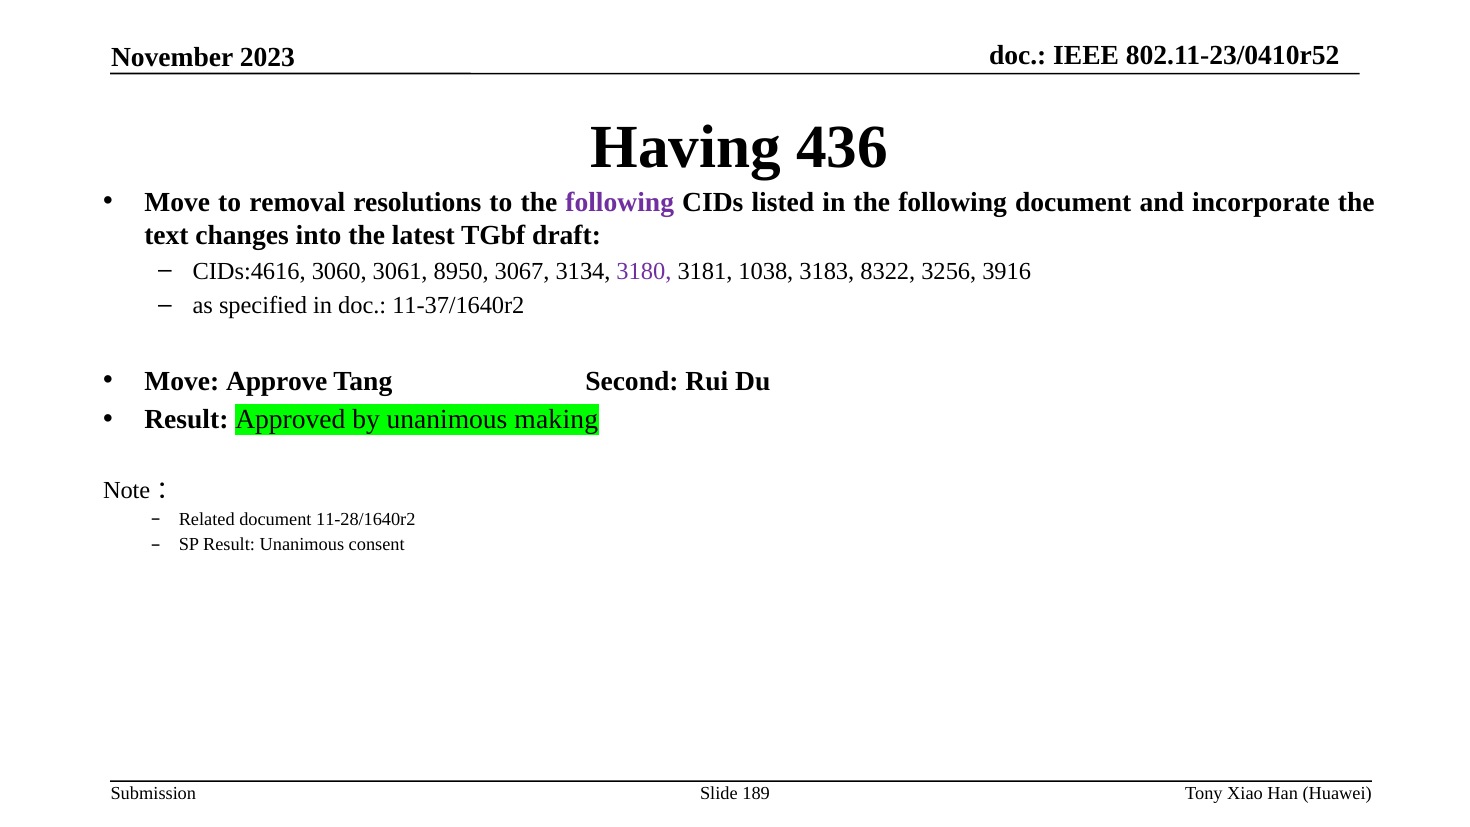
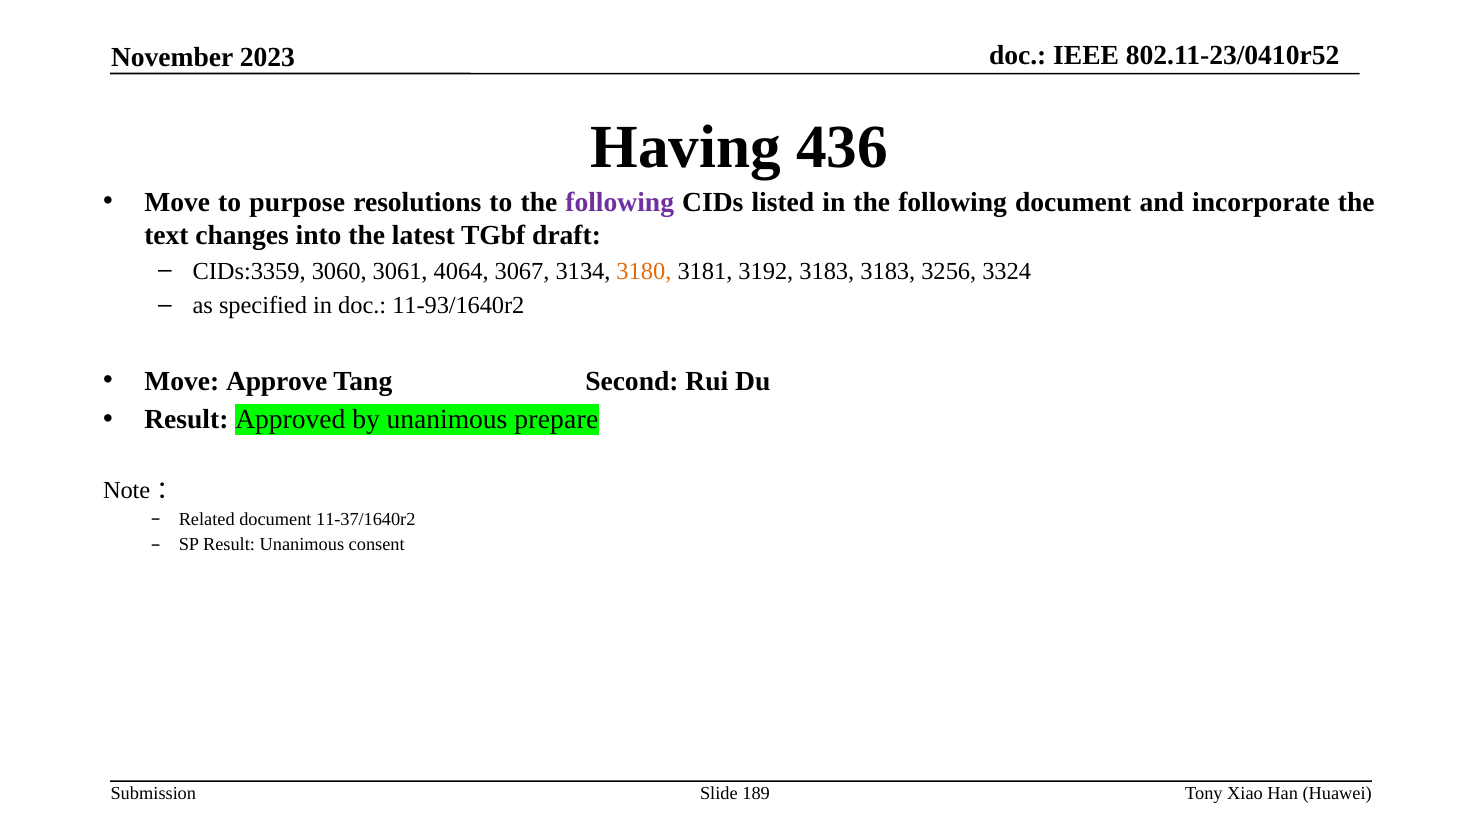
removal: removal -> purpose
CIDs:4616: CIDs:4616 -> CIDs:3359
8950: 8950 -> 4064
3180 colour: purple -> orange
1038: 1038 -> 3192
3183 8322: 8322 -> 3183
3916: 3916 -> 3324
11-37/1640r2: 11-37/1640r2 -> 11-93/1640r2
making: making -> prepare
11-28/1640r2: 11-28/1640r2 -> 11-37/1640r2
